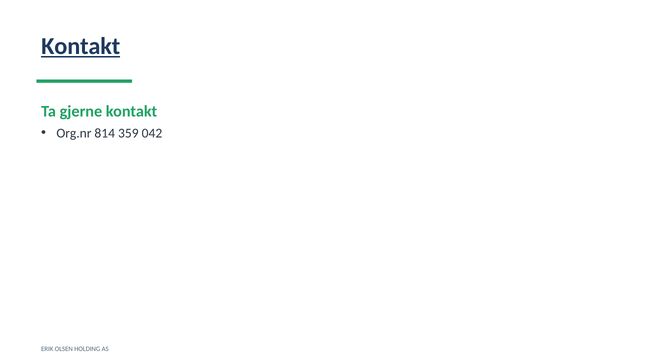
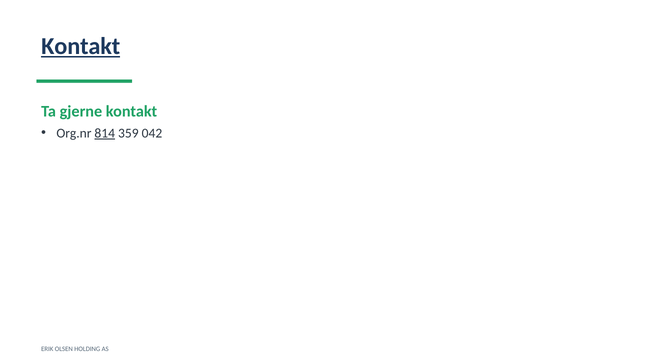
814 underline: none -> present
